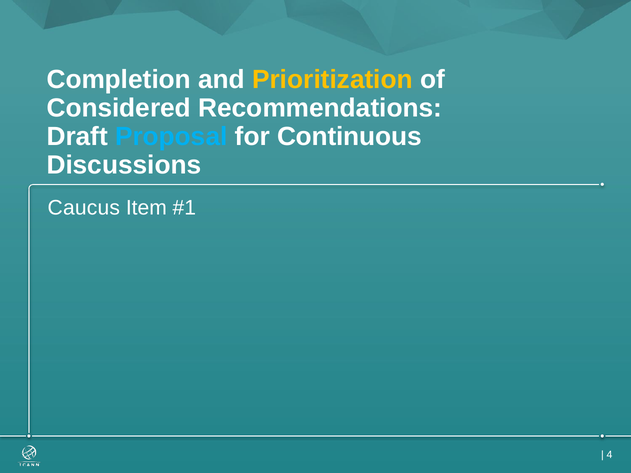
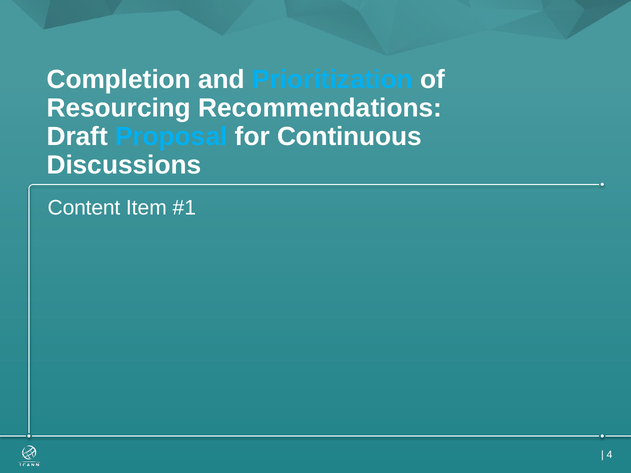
Prioritization colour: yellow -> light blue
Considered: Considered -> Resourcing
Caucus: Caucus -> Content
